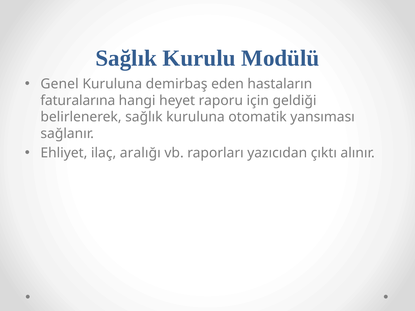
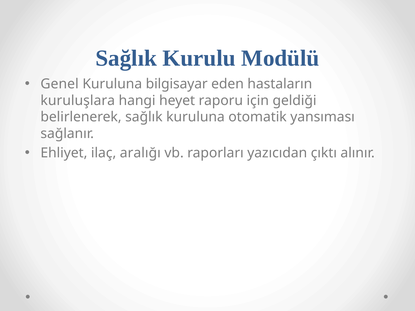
demirbaş: demirbaş -> bilgisayar
faturalarına: faturalarına -> kuruluşlara
